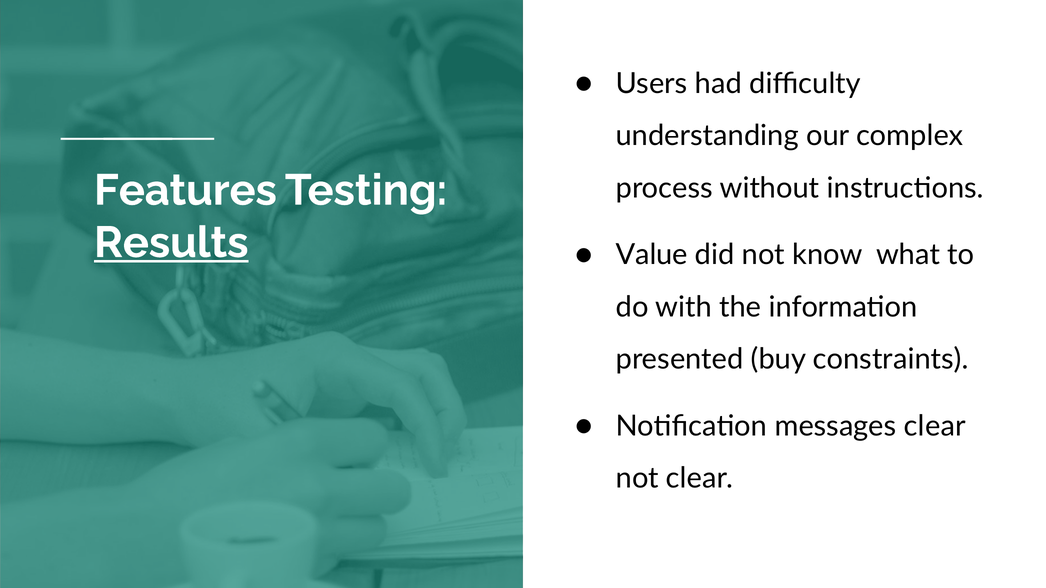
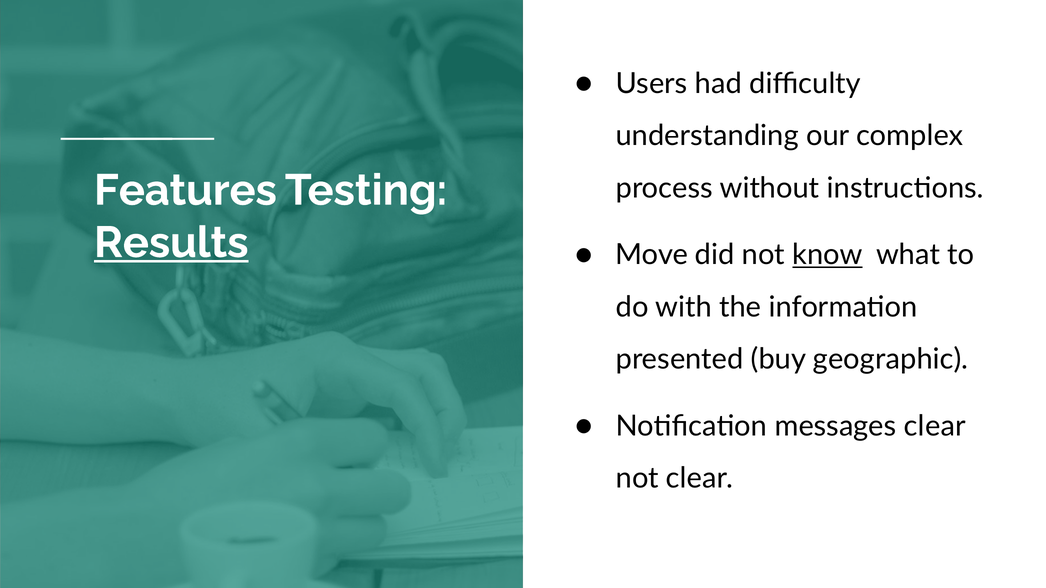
Value: Value -> Move
know underline: none -> present
constraints: constraints -> geographic
